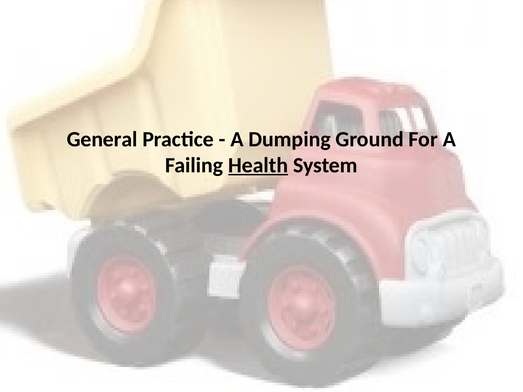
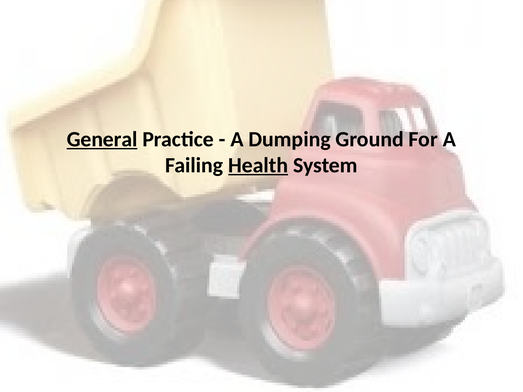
General underline: none -> present
